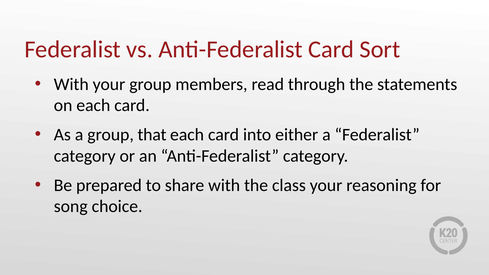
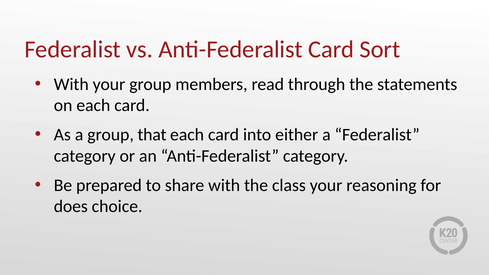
song: song -> does
